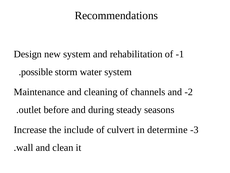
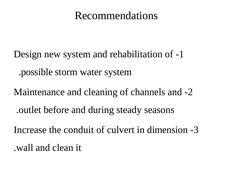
include: include -> conduit
determine: determine -> dimension
